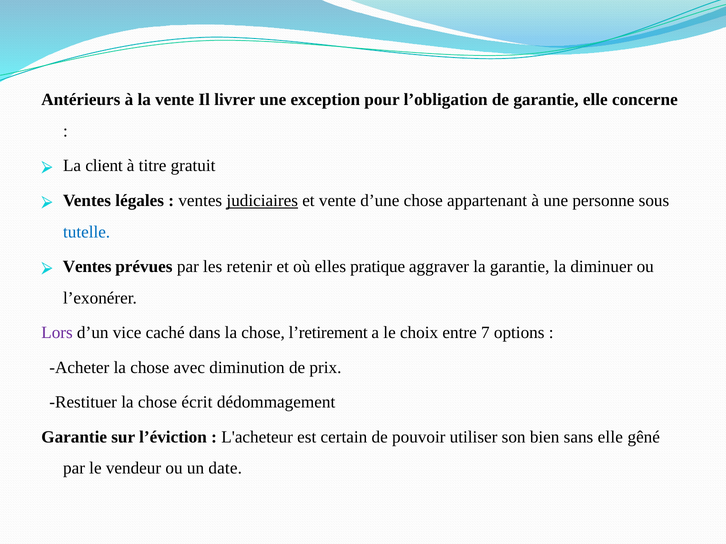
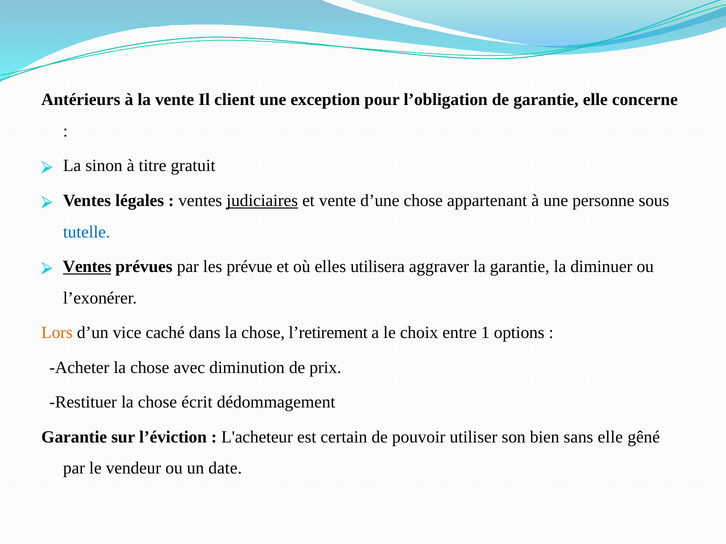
livrer: livrer -> client
client: client -> sinon
Ventes at (87, 267) underline: none -> present
retenir: retenir -> prévue
pratique: pratique -> utilisera
Lors colour: purple -> orange
7: 7 -> 1
